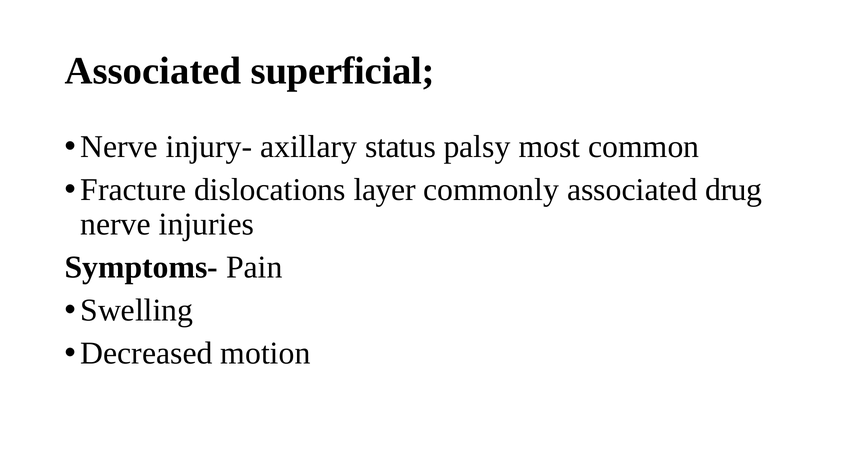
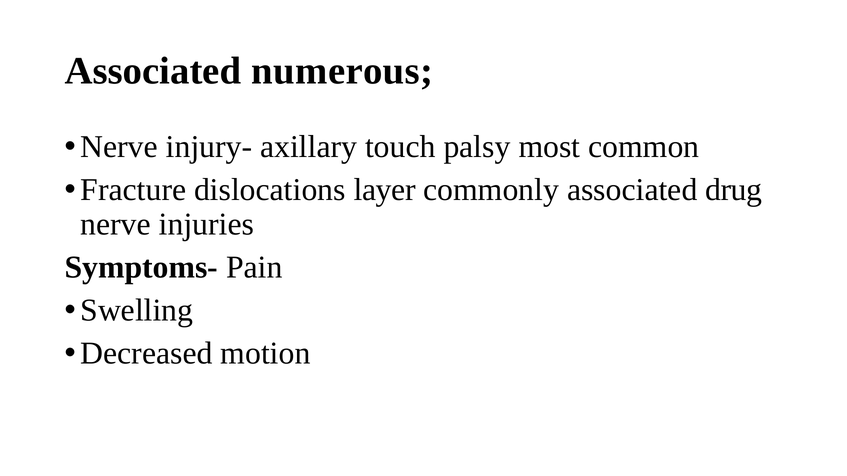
superficial: superficial -> numerous
status: status -> touch
